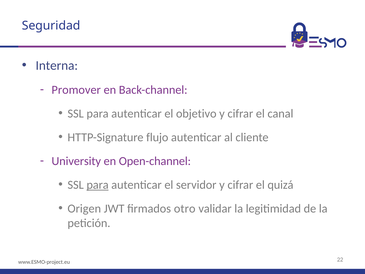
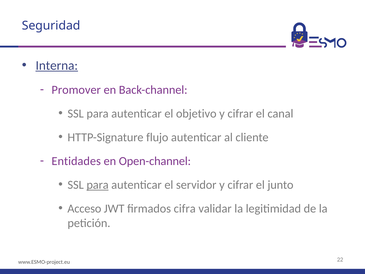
Interna underline: none -> present
University: University -> Entidades
quizá: quizá -> junto
Origen: Origen -> Acceso
otro: otro -> cifra
